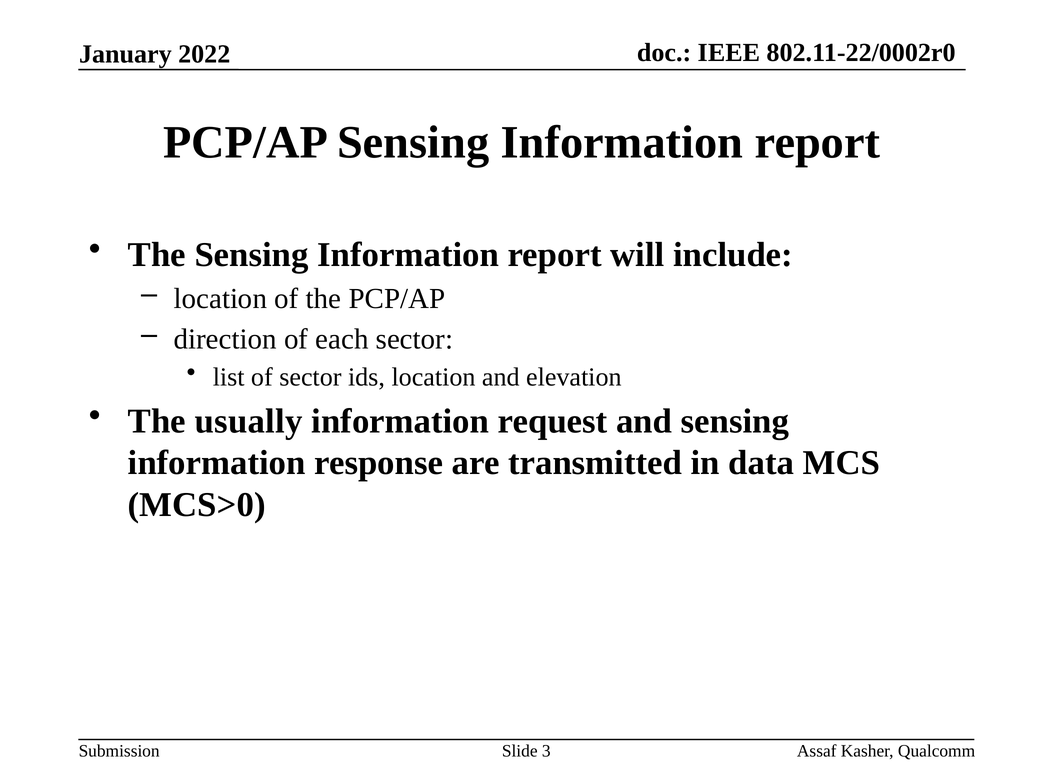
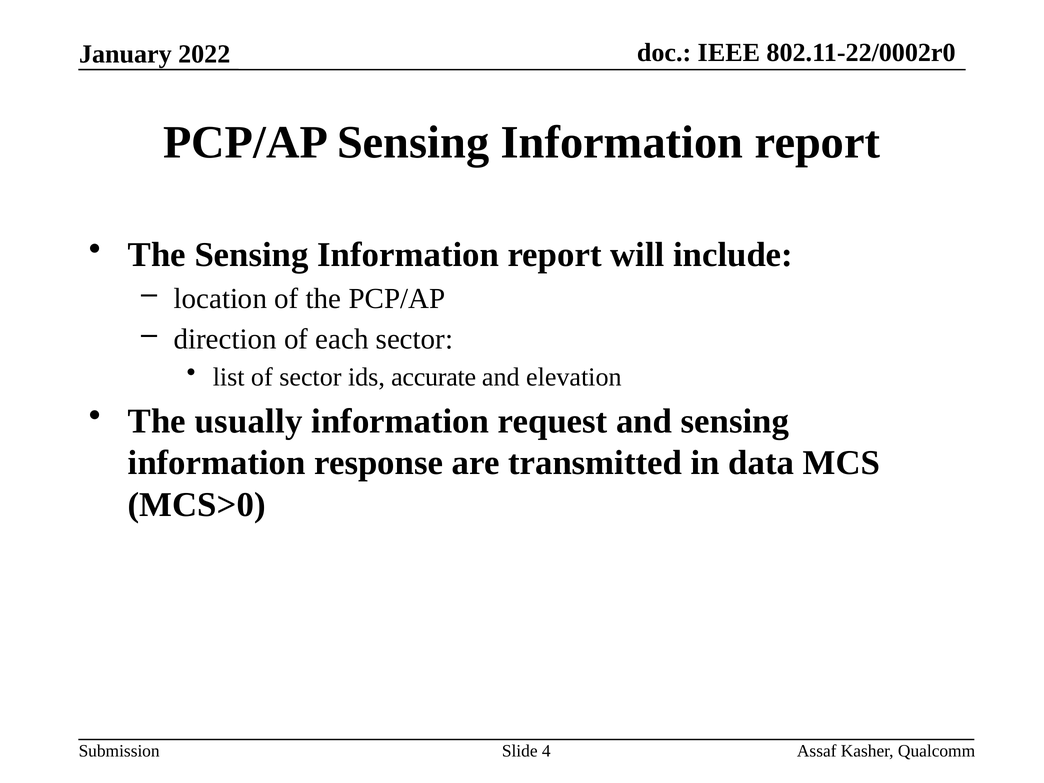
ids location: location -> accurate
3: 3 -> 4
